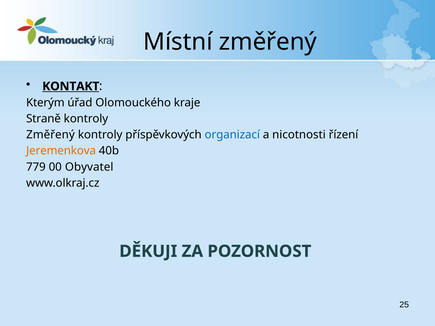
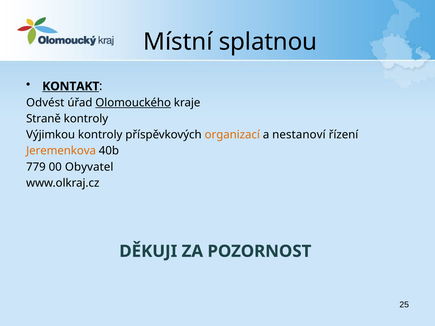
Místní změřený: změřený -> splatnou
Kterým: Kterým -> Odvést
Olomouckého underline: none -> present
Změřený at (50, 135): Změřený -> Výjimkou
organizací colour: blue -> orange
nicotnosti: nicotnosti -> nestanoví
